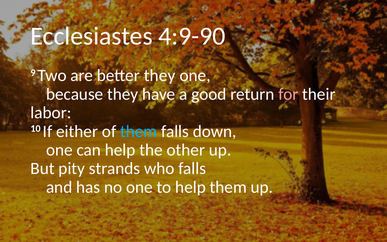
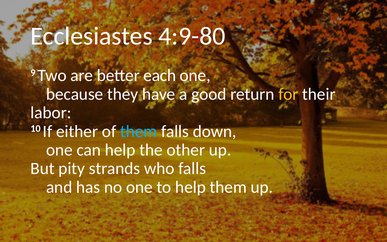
4:9-90: 4:9-90 -> 4:9-80
better they: they -> each
for colour: pink -> yellow
